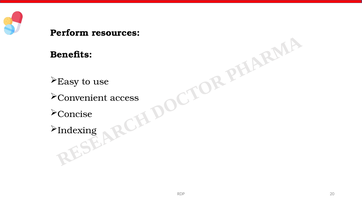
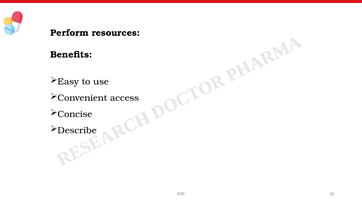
Indexing: Indexing -> Describe
